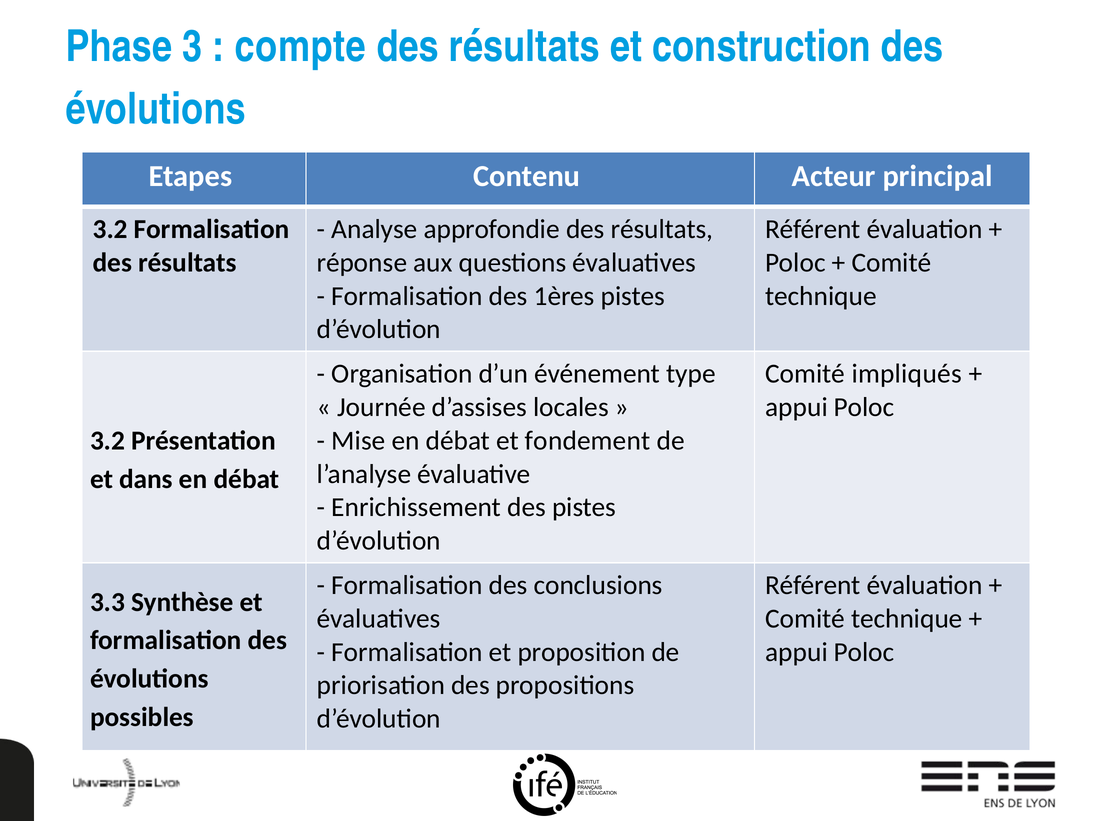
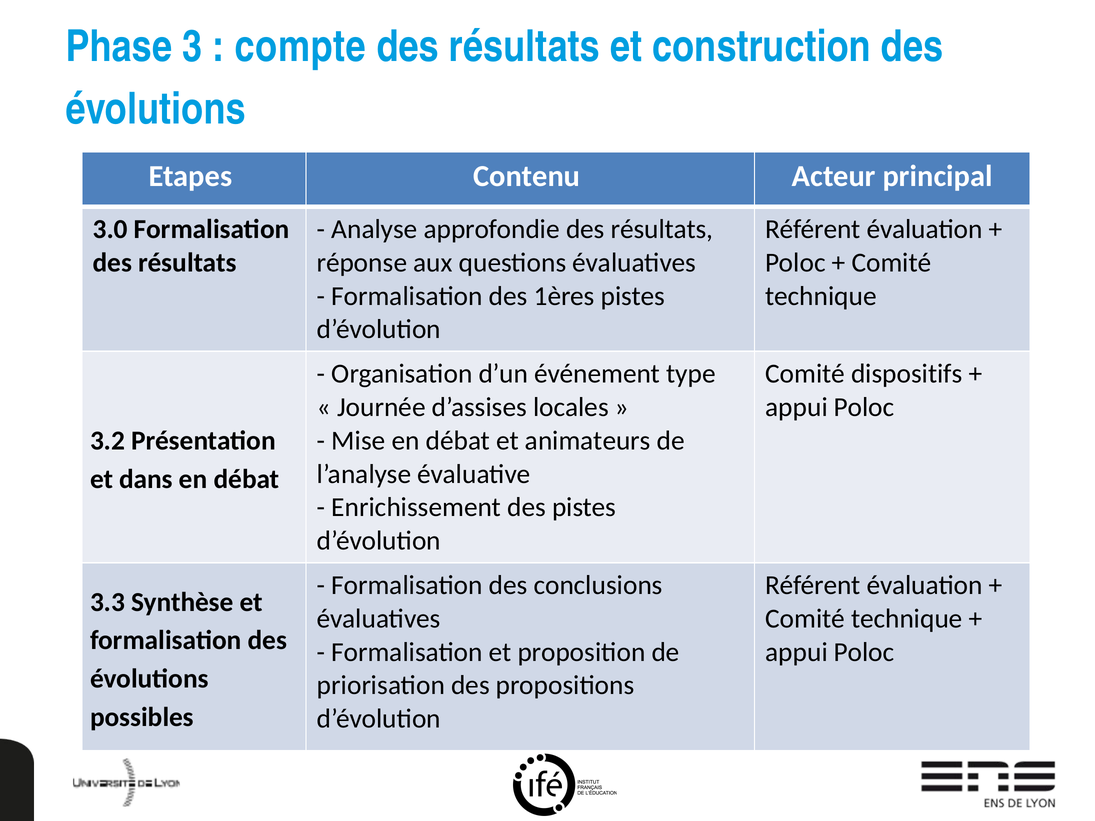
3.2 at (110, 229): 3.2 -> 3.0
impliqués: impliqués -> dispositifs
fondement: fondement -> animateurs
